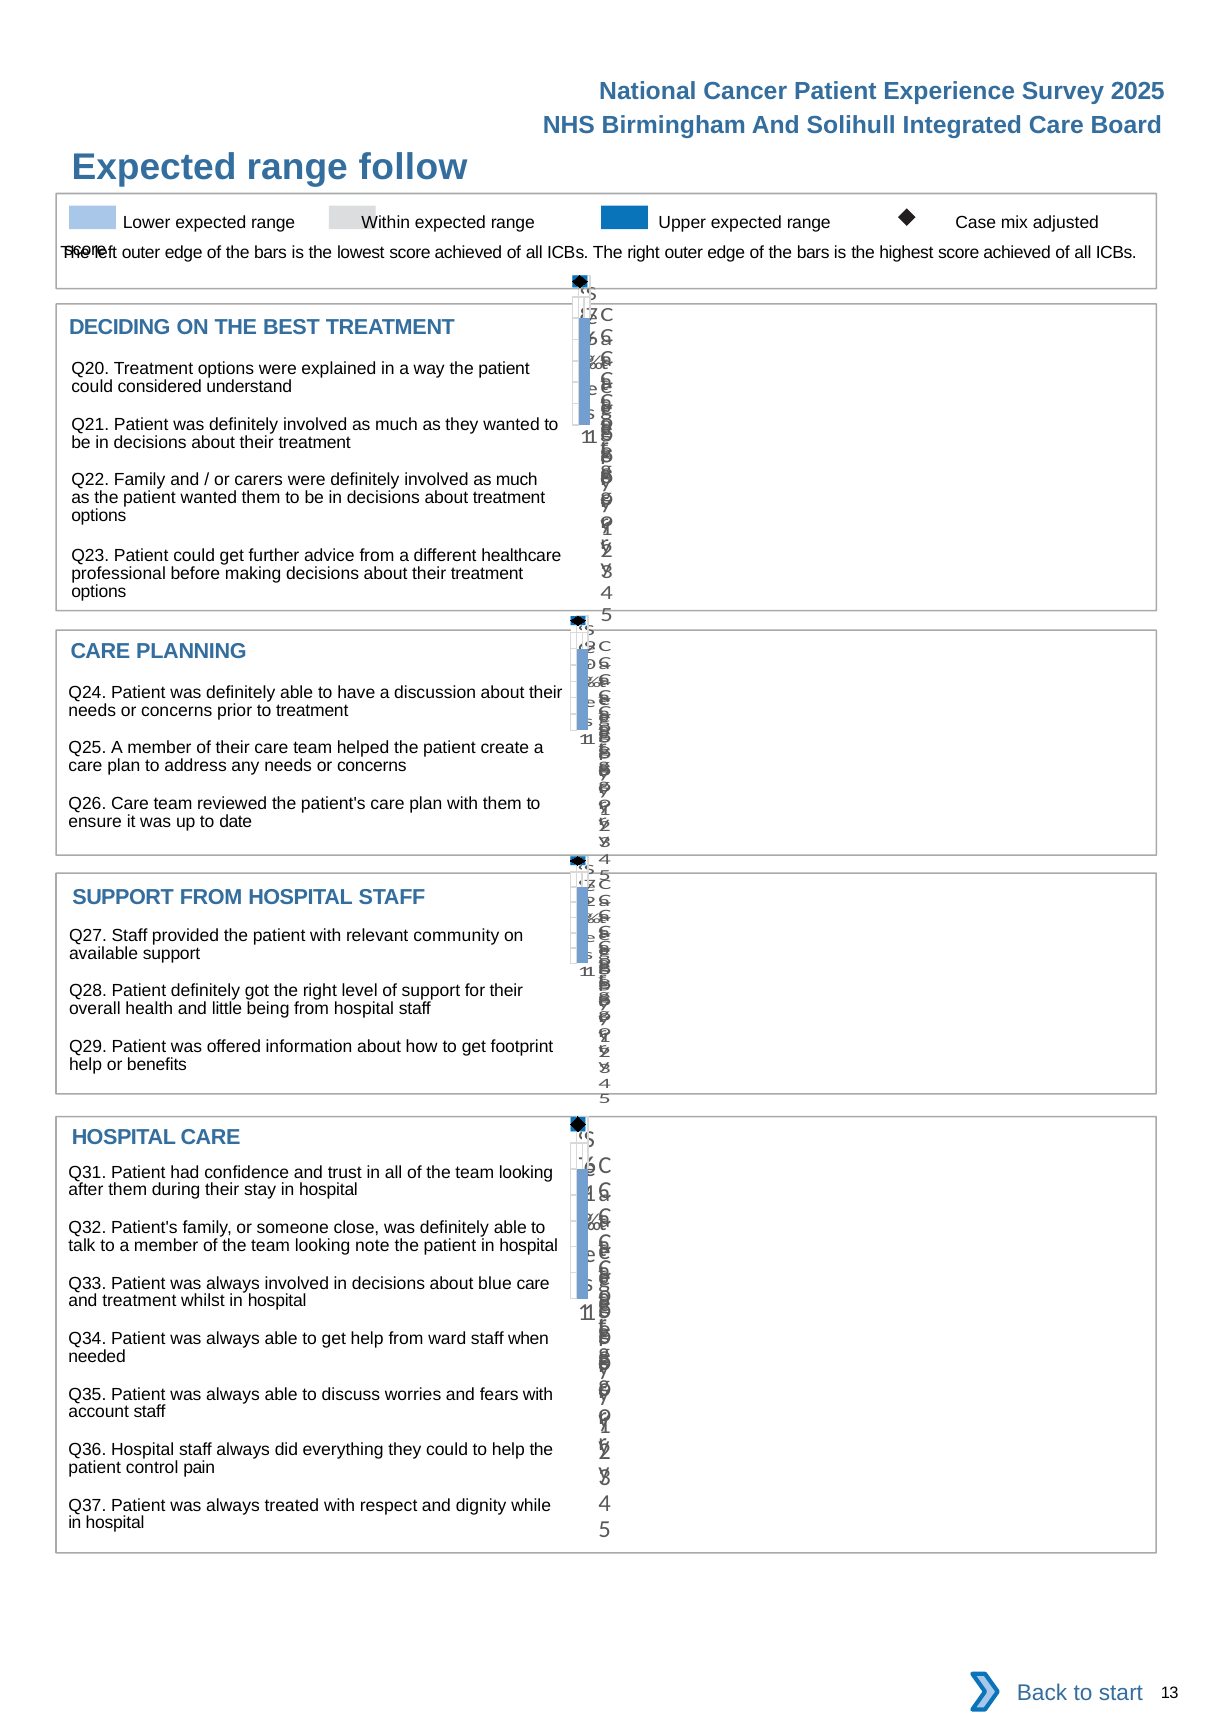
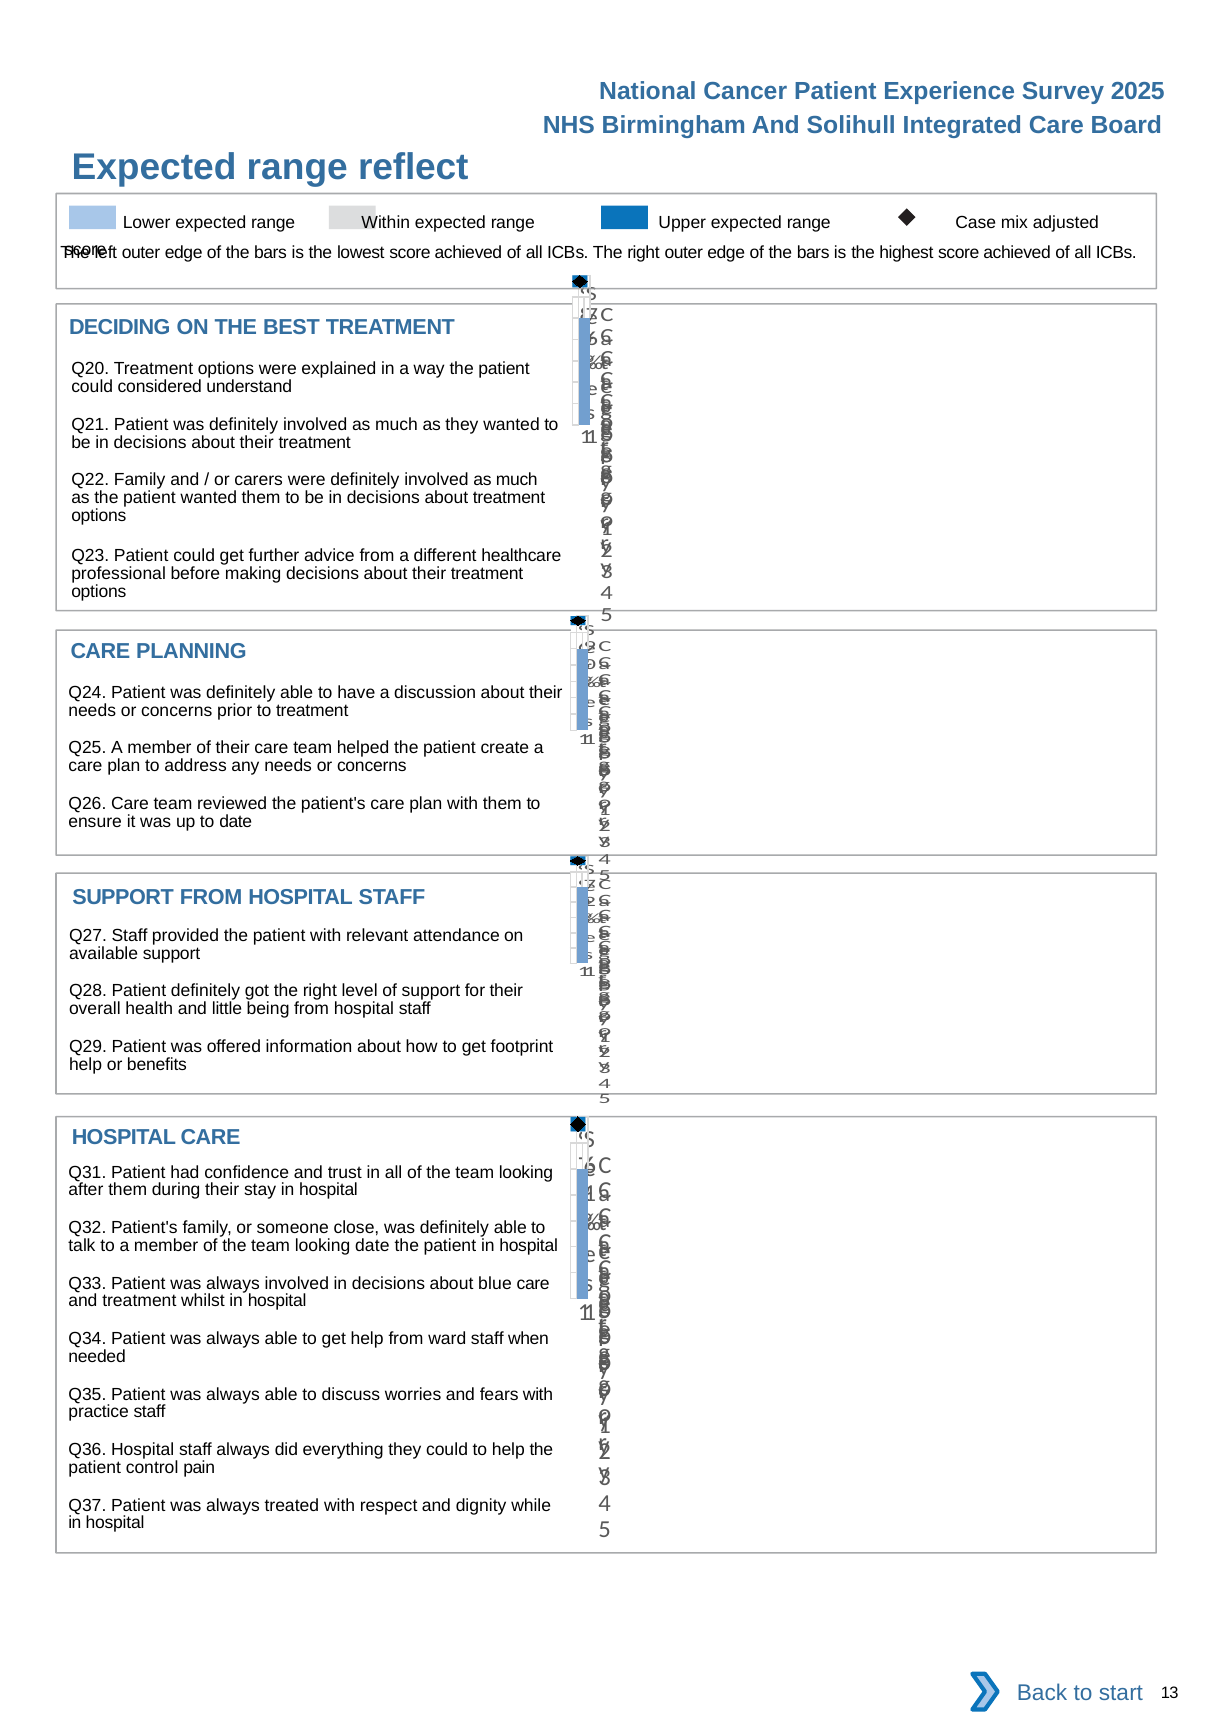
follow: follow -> reflect
community: community -> attendance
looking note: note -> date
account: account -> practice
